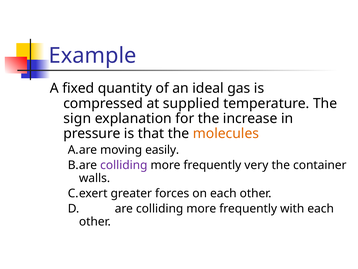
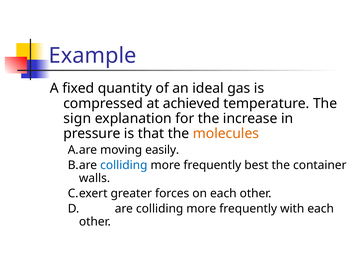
supplied: supplied -> achieved
colliding at (124, 165) colour: purple -> blue
very: very -> best
